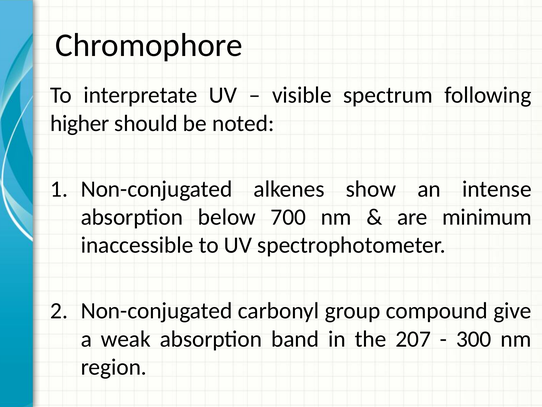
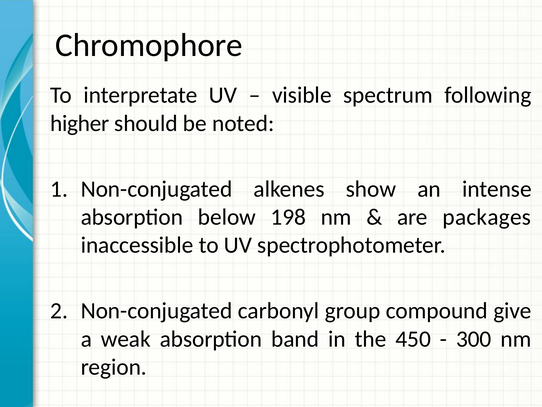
700: 700 -> 198
minimum: minimum -> packages
207: 207 -> 450
